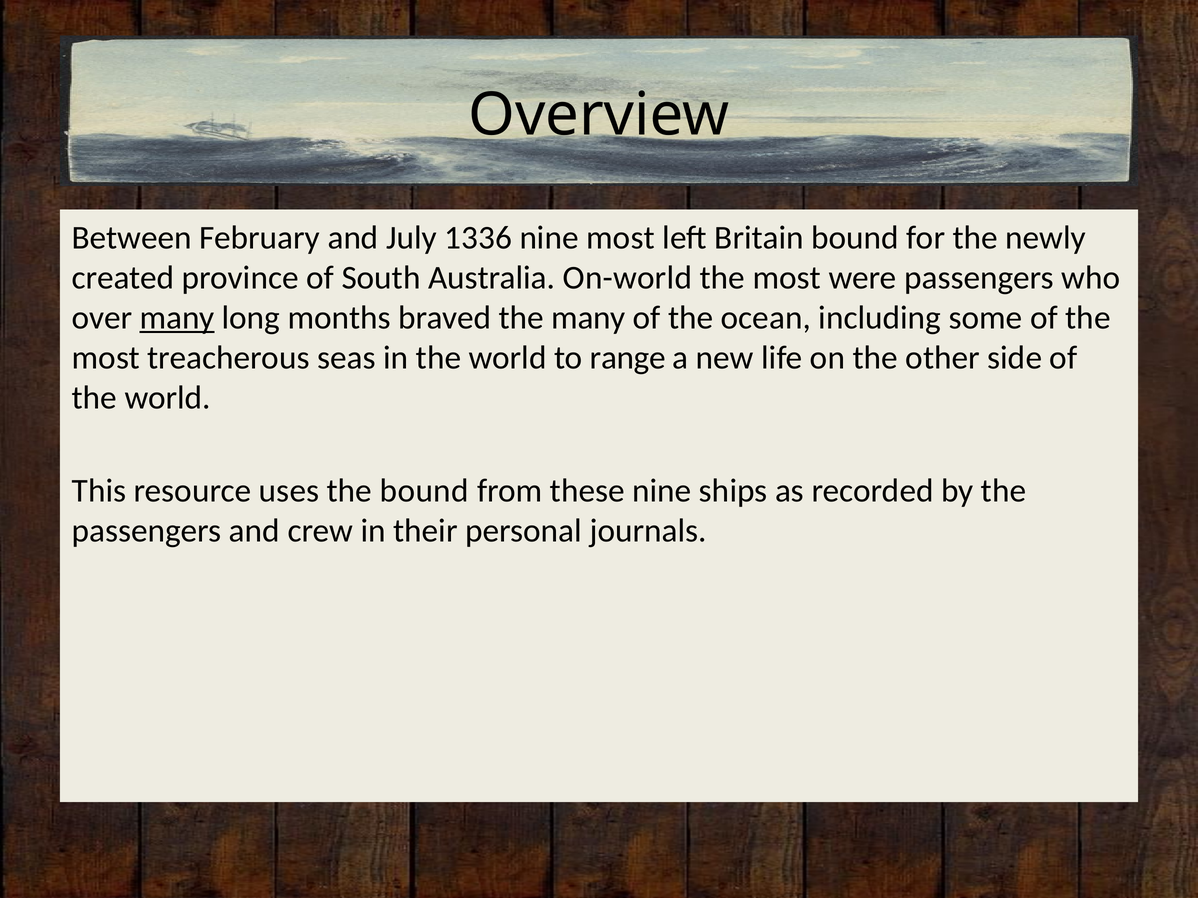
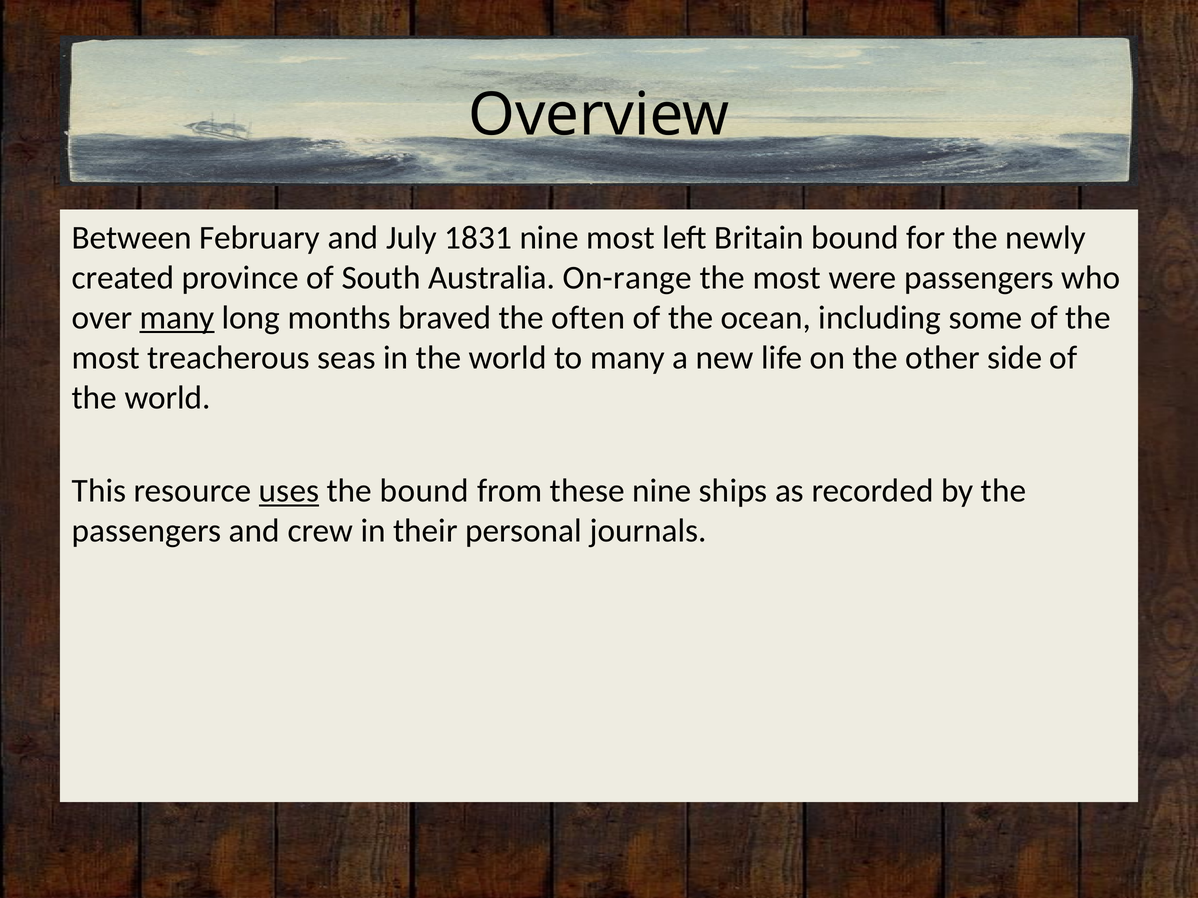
1336: 1336 -> 1831
On-world: On-world -> On-range
the many: many -> often
to range: range -> many
uses underline: none -> present
